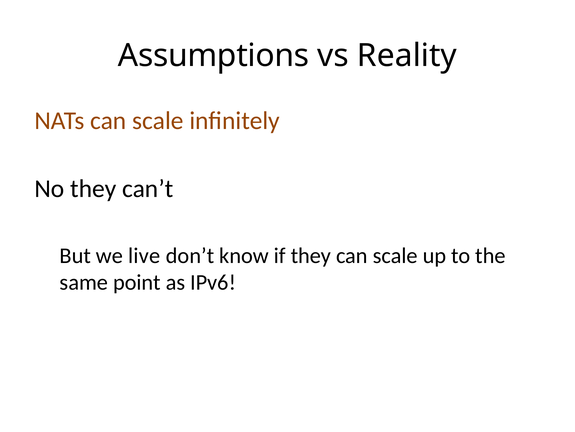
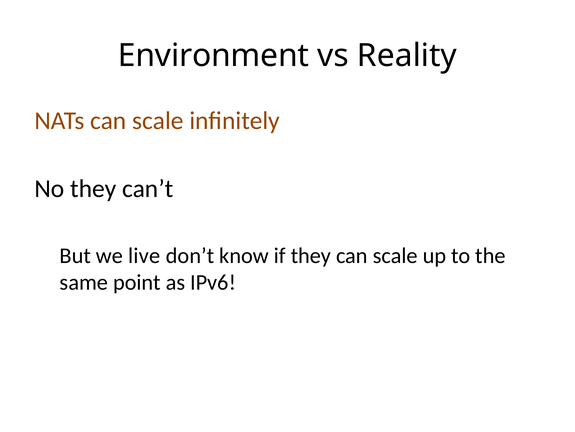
Assumptions: Assumptions -> Environment
